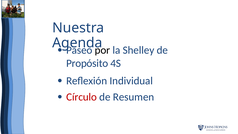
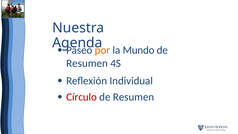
por colour: black -> orange
Shelley: Shelley -> Mundo
Propósito at (87, 63): Propósito -> Resumen
